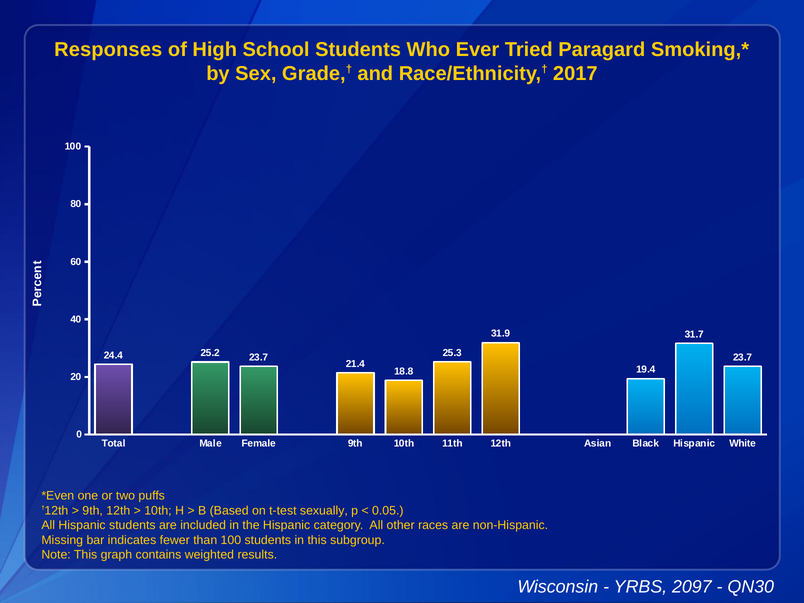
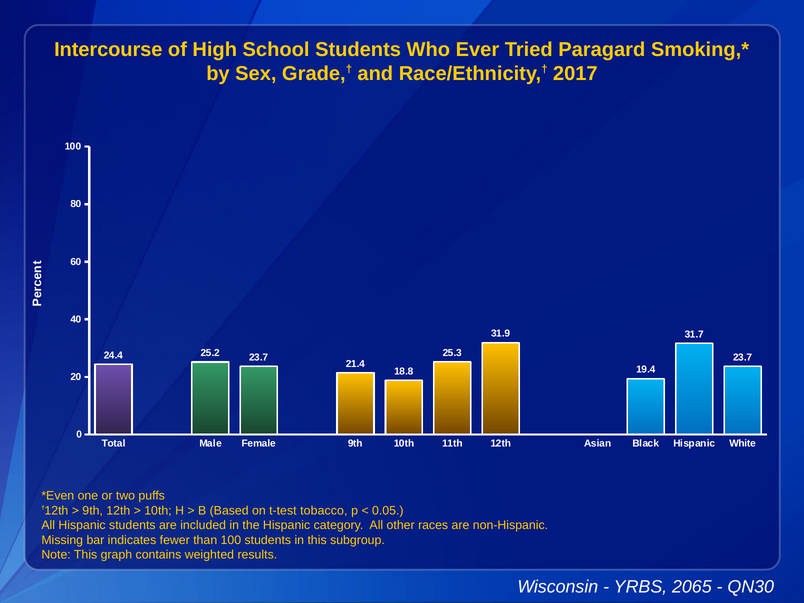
Responses: Responses -> Intercourse
sexually: sexually -> tobacco
2097: 2097 -> 2065
